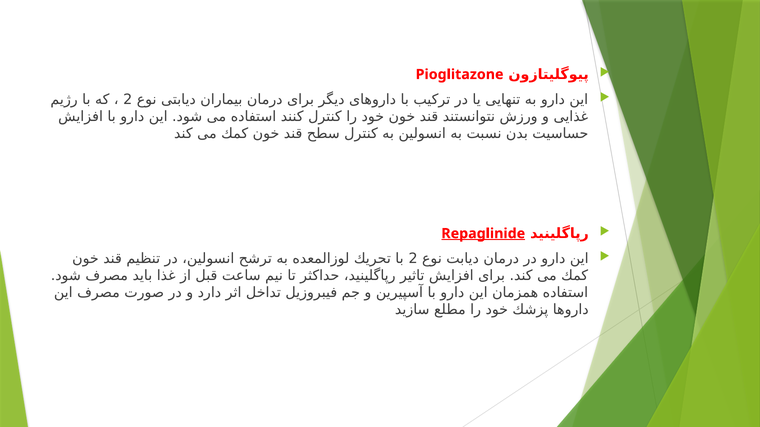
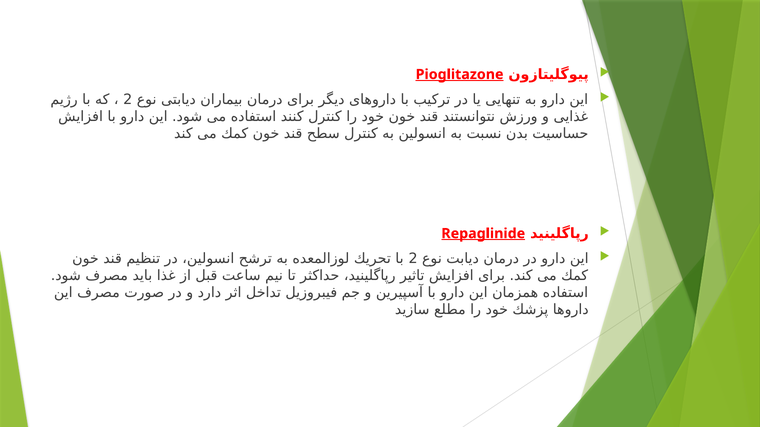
Pioglitazone underline: none -> present
